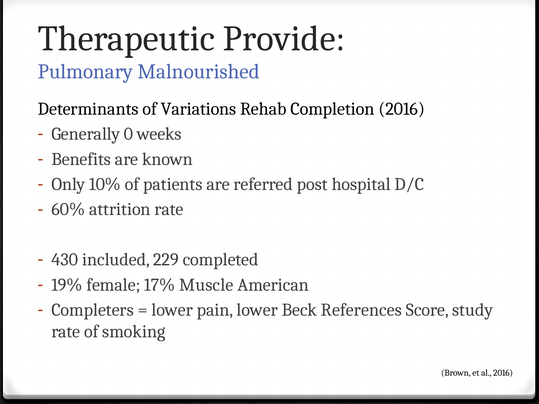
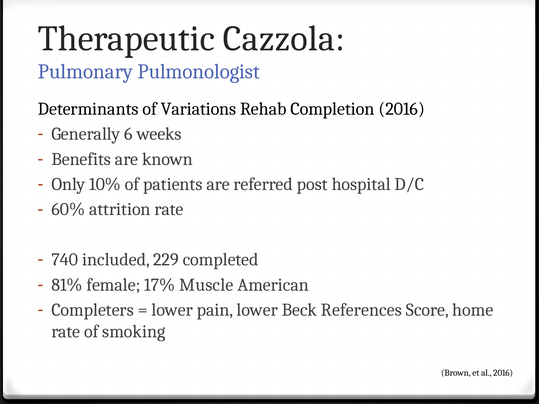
Provide: Provide -> Cazzola
Malnourished: Malnourished -> Pulmonologist
0: 0 -> 6
430: 430 -> 740
19%: 19% -> 81%
study: study -> home
